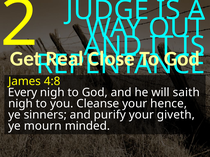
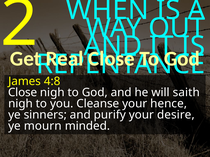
JUDGE: JUDGE -> WHEN
Every at (23, 93): Every -> Close
giveth: giveth -> desire
